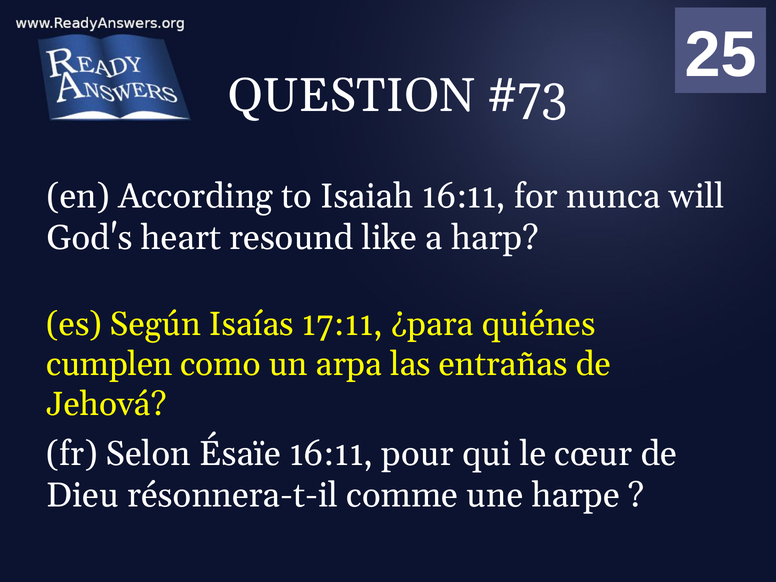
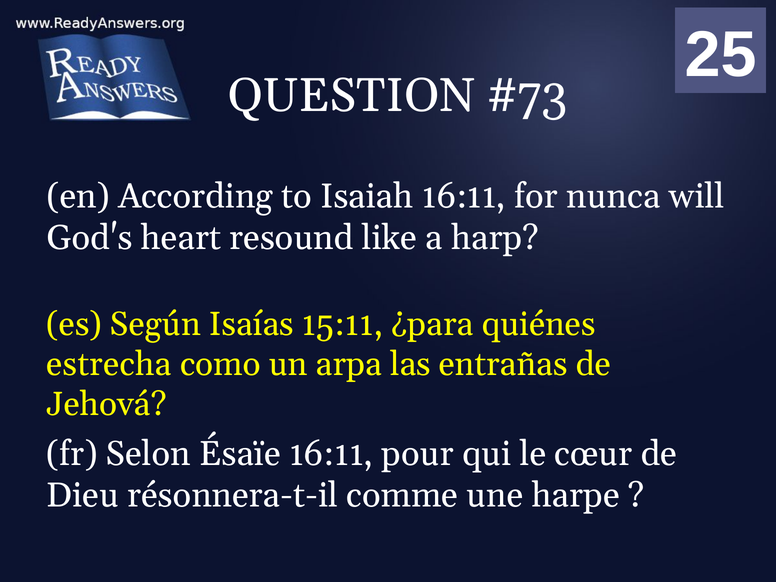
17:11: 17:11 -> 15:11
cumplen: cumplen -> estrecha
